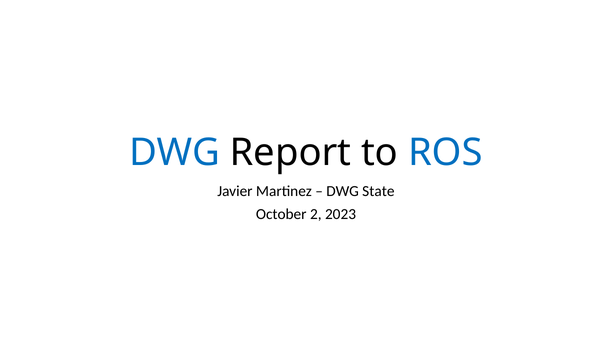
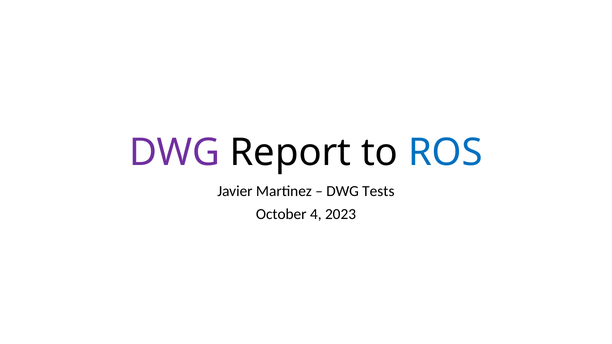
DWG at (175, 153) colour: blue -> purple
State: State -> Tests
2: 2 -> 4
